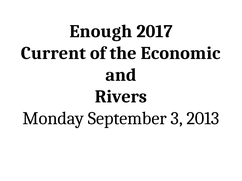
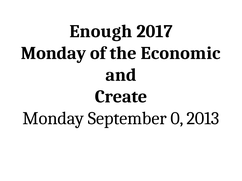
Current at (53, 53): Current -> Monday
Rivers: Rivers -> Create
3: 3 -> 0
